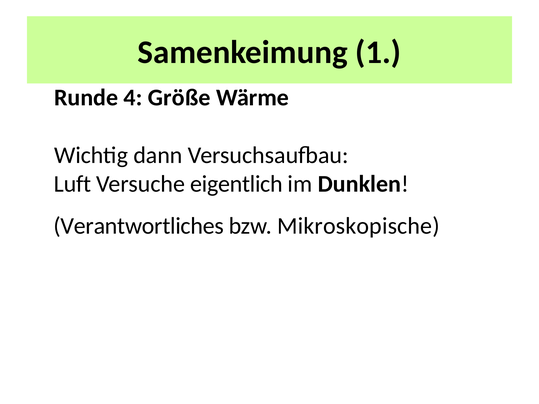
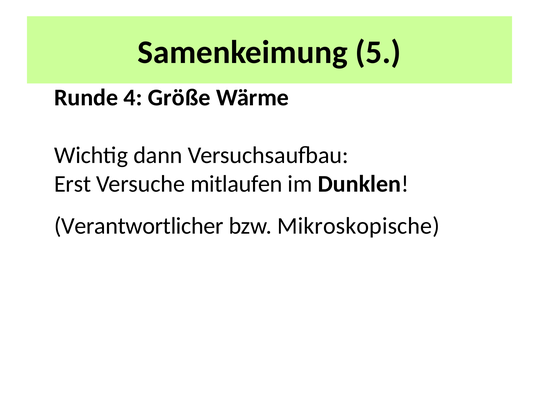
1: 1 -> 5
Luft: Luft -> Erst
eigentlich: eigentlich -> mitlaufen
Verantwortliches: Verantwortliches -> Verantwortlicher
